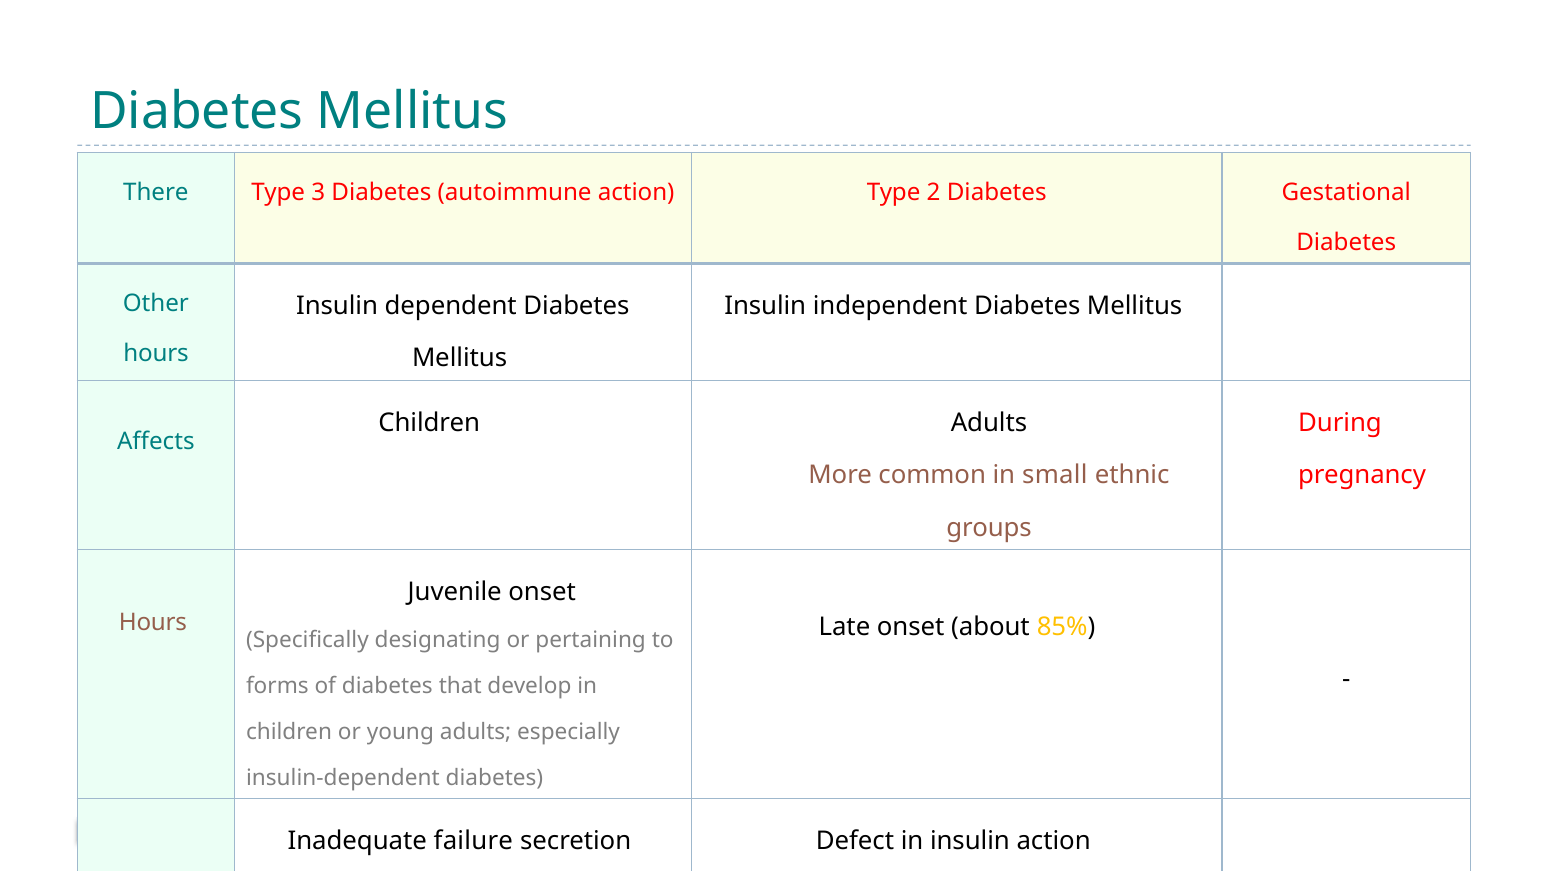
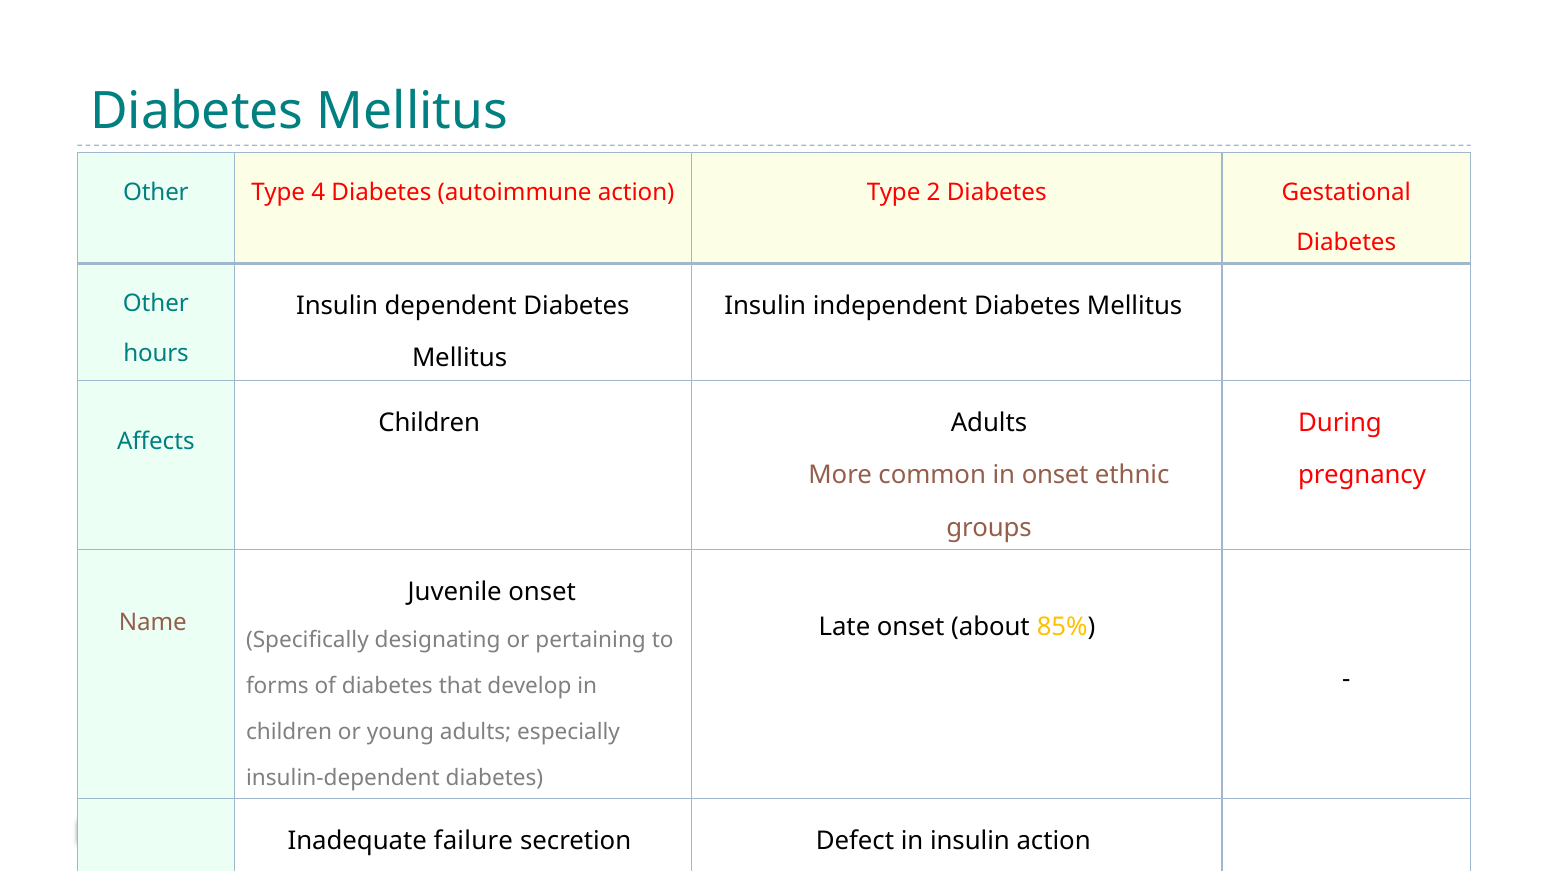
There at (156, 193): There -> Other
3: 3 -> 4
in small: small -> onset
Hours at (153, 623): Hours -> Name
